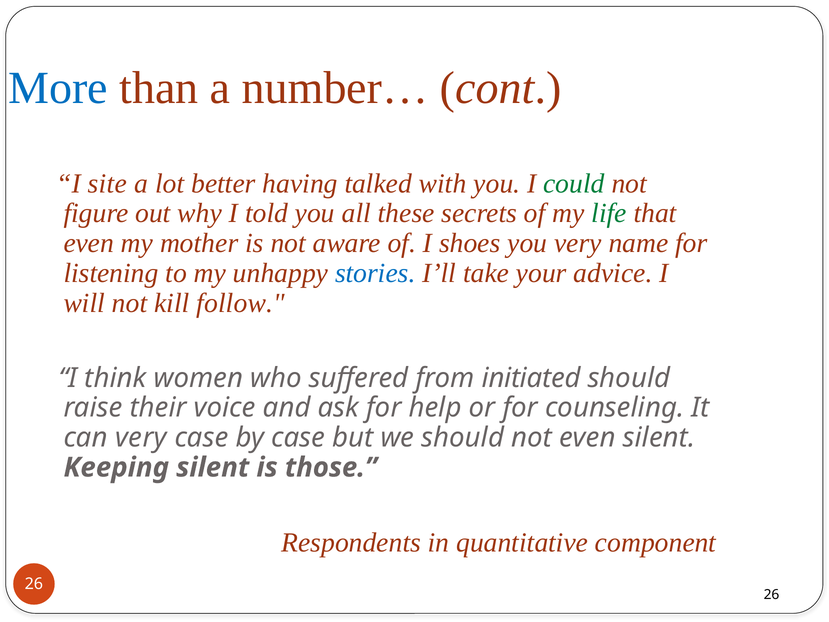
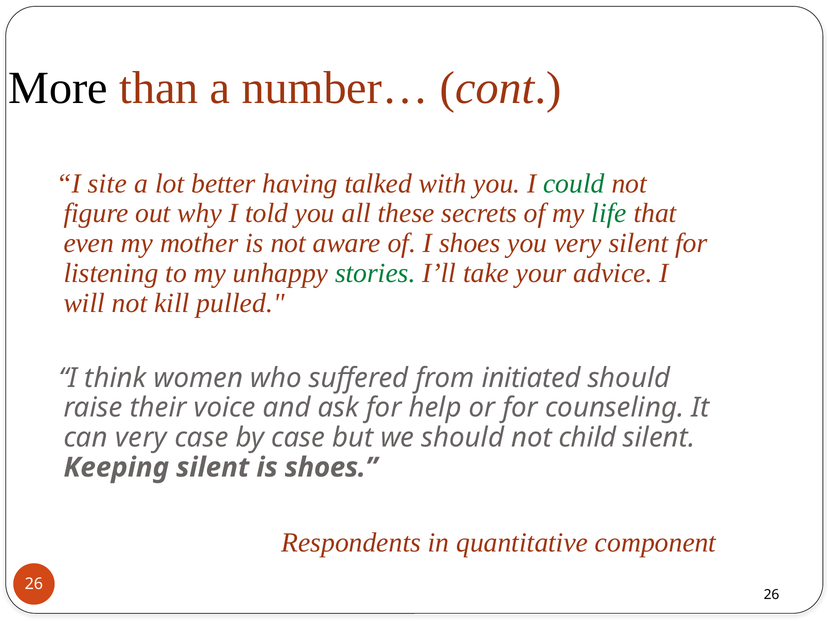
More colour: blue -> black
very name: name -> silent
stories colour: blue -> green
follow: follow -> pulled
not even: even -> child
is those: those -> shoes
